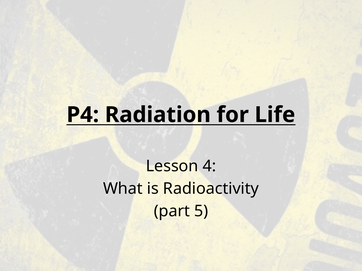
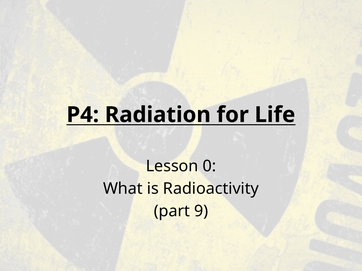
4: 4 -> 0
5: 5 -> 9
